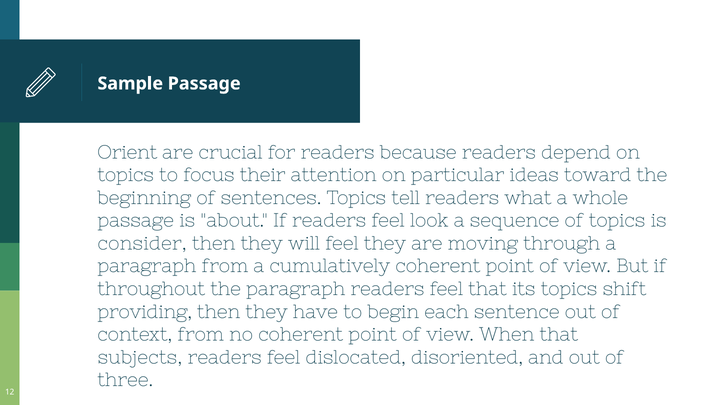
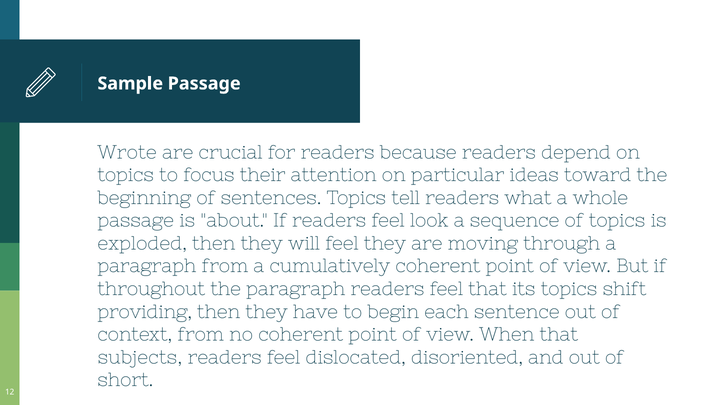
Orient: Orient -> Wrote
consider: consider -> exploded
three: three -> short
